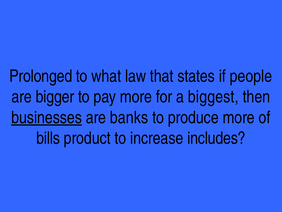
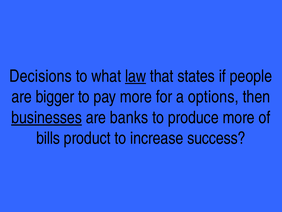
Prolonged: Prolonged -> Decisions
law underline: none -> present
biggest: biggest -> options
includes: includes -> success
